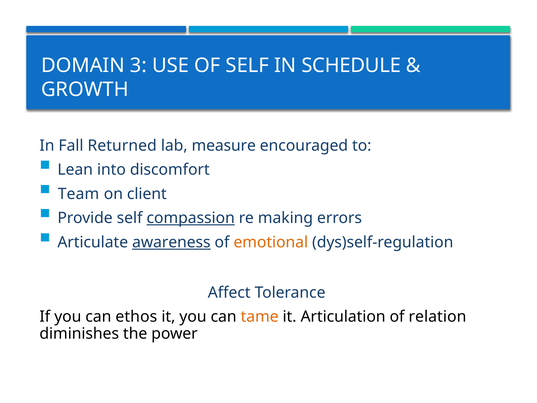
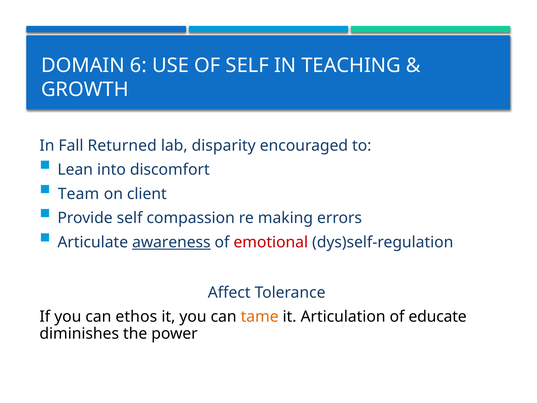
3: 3 -> 6
SCHEDULE: SCHEDULE -> TEACHING
measure: measure -> disparity
compassion underline: present -> none
emotional colour: orange -> red
relation: relation -> educate
